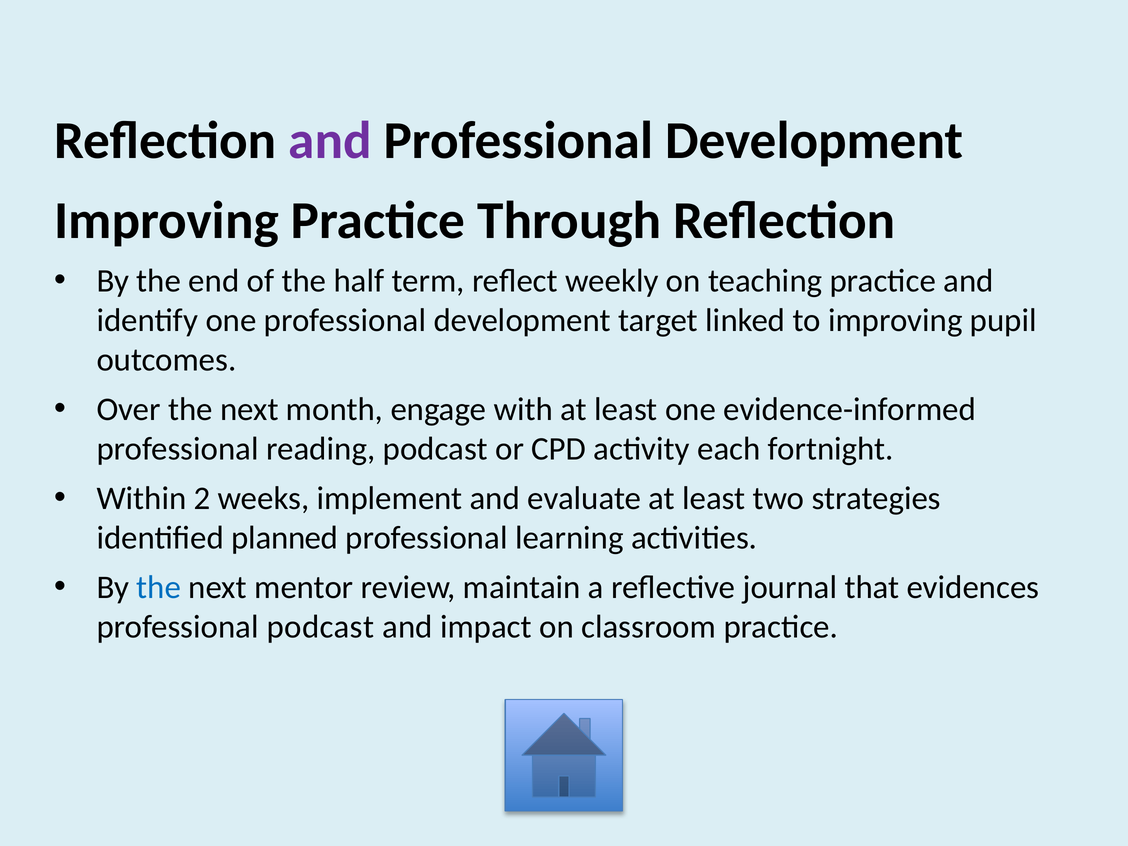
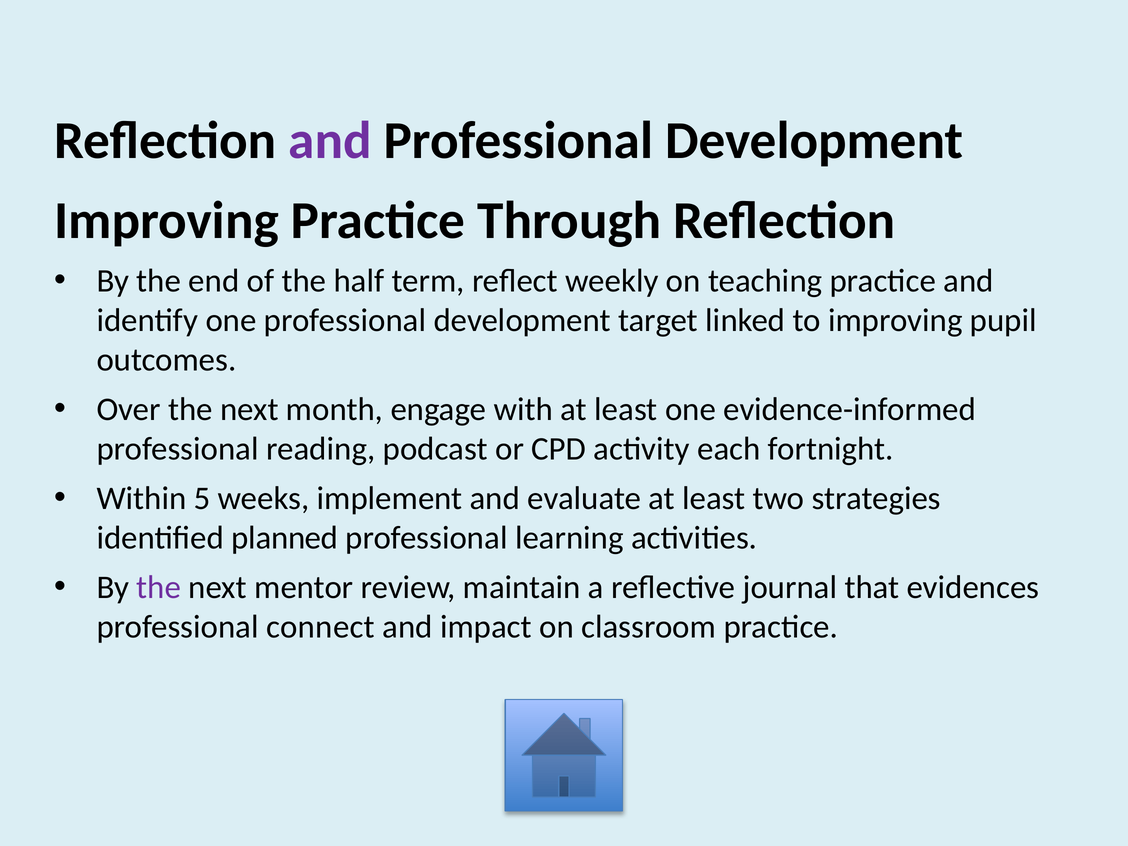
2: 2 -> 5
the at (159, 587) colour: blue -> purple
professional podcast: podcast -> connect
